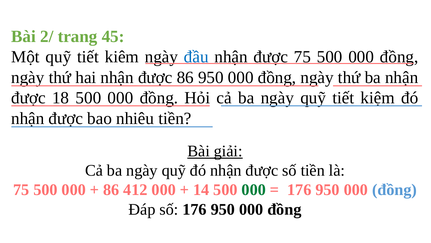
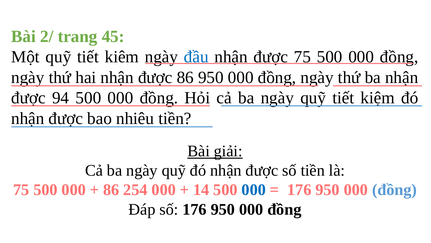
18: 18 -> 94
412: 412 -> 254
000 at (254, 189) colour: green -> blue
